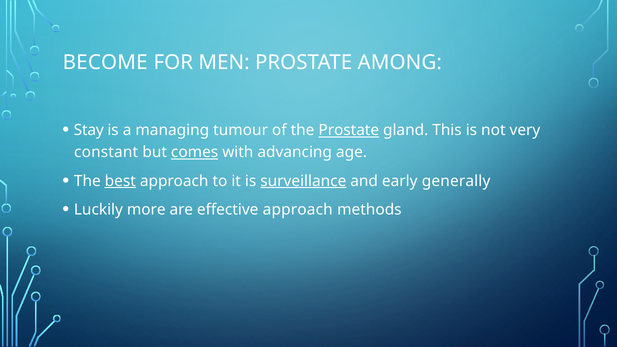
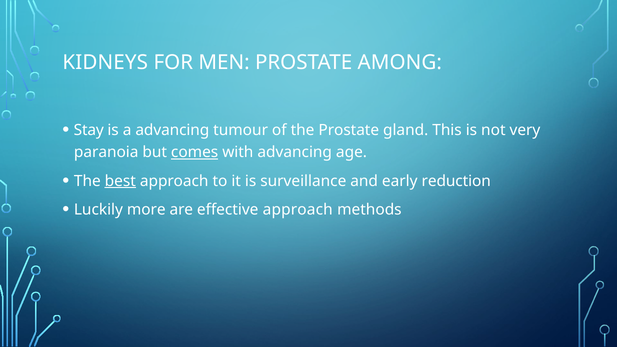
BECOME: BECOME -> KIDNEYS
a managing: managing -> advancing
Prostate at (349, 130) underline: present -> none
constant: constant -> paranoia
surveillance underline: present -> none
generally: generally -> reduction
